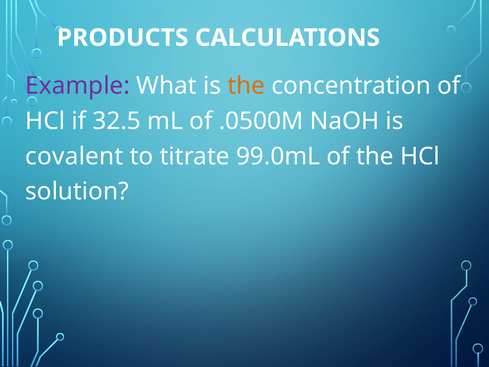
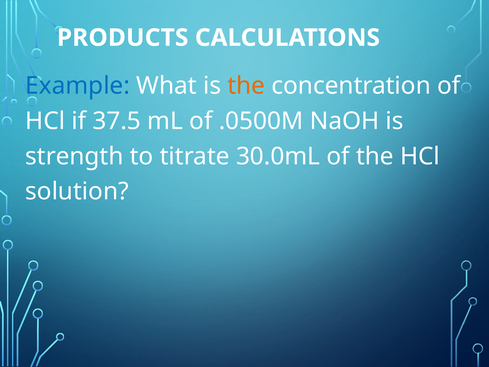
Example colour: purple -> blue
32.5: 32.5 -> 37.5
covalent: covalent -> strength
99.0mL: 99.0mL -> 30.0mL
